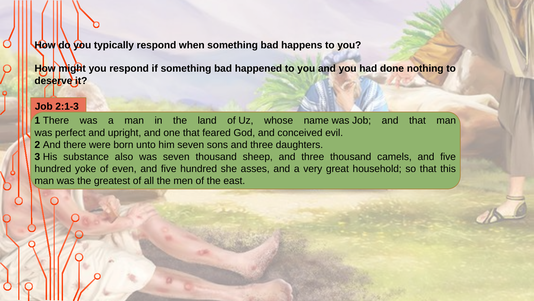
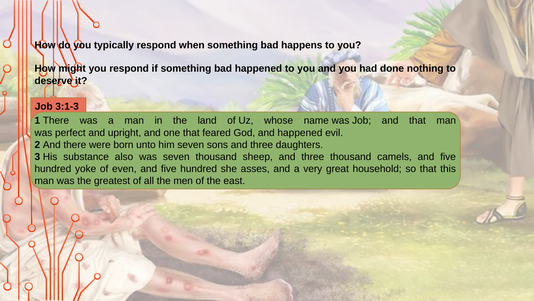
2:1-3: 2:1-3 -> 3:1-3
and conceived: conceived -> happened
